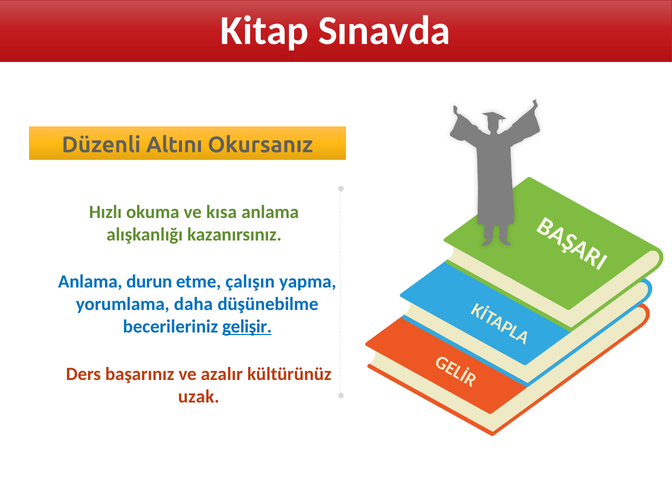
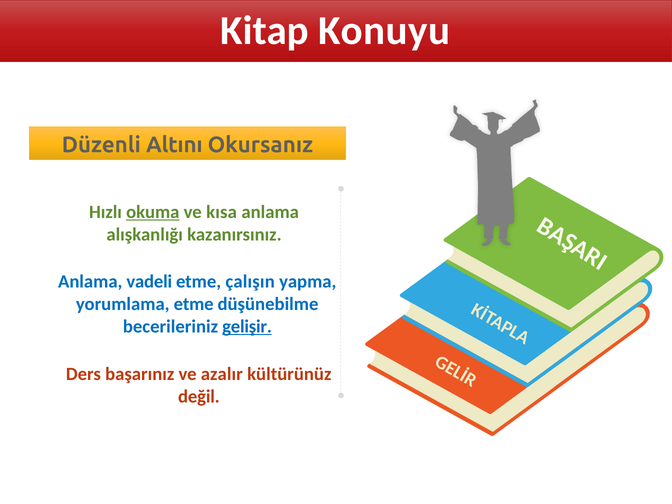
Sınavda: Sınavda -> Konuyu
okuma underline: none -> present
durun: durun -> vadeli
yorumlama daha: daha -> etme
uzak: uzak -> değil
